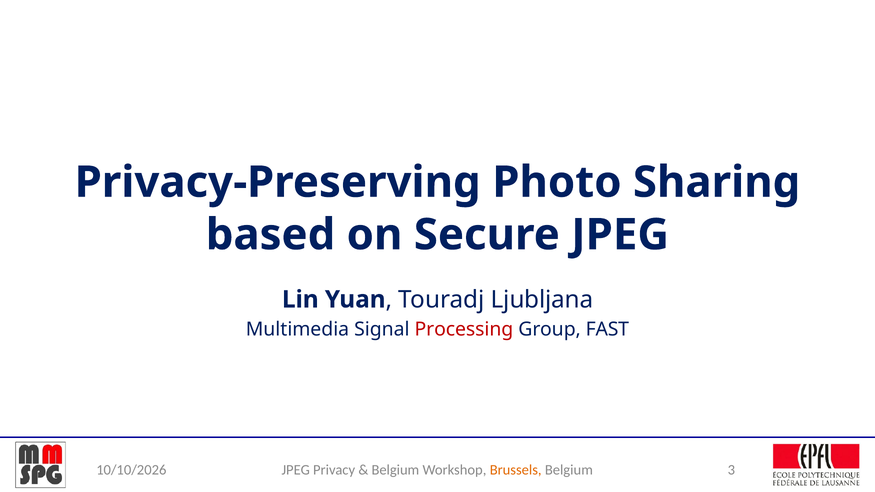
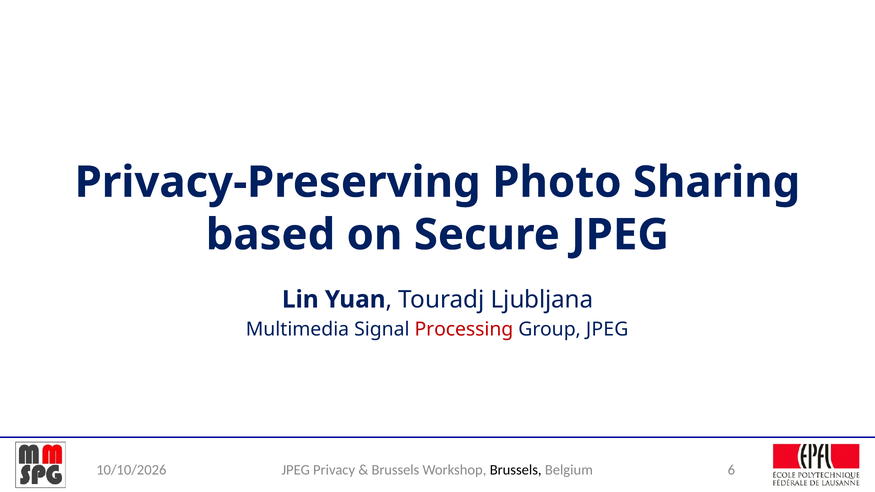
Group FAST: FAST -> JPEG
Belgium at (395, 470): Belgium -> Brussels
Brussels at (516, 470) colour: orange -> black
3: 3 -> 6
